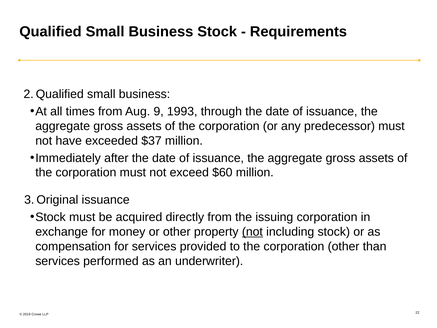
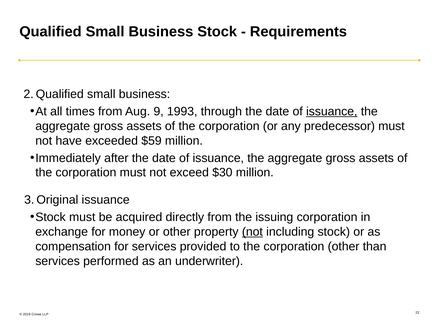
issuance at (332, 111) underline: none -> present
$37: $37 -> $59
$60: $60 -> $30
